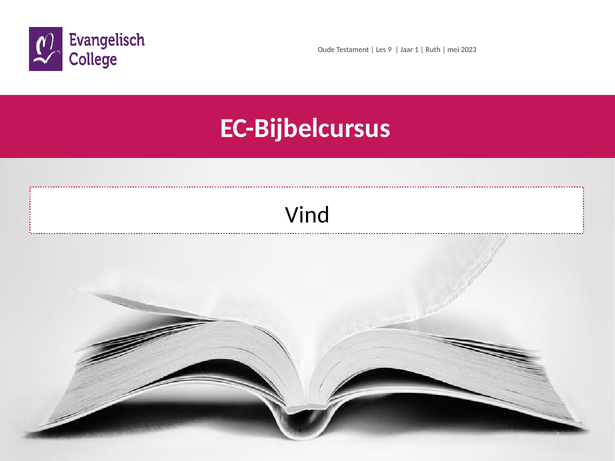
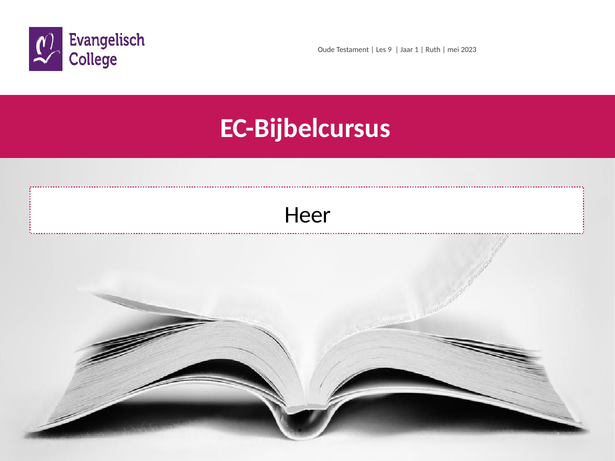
Vind: Vind -> Heer
